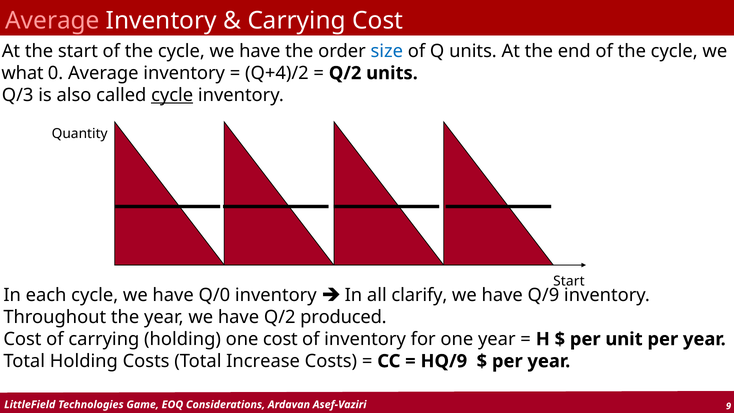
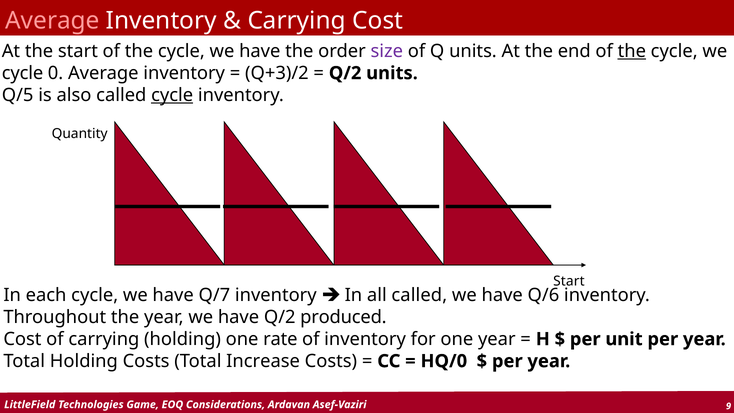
size colour: blue -> purple
the at (632, 51) underline: none -> present
what at (23, 73): what -> cycle
Q+4)/2: Q+4)/2 -> Q+3)/2
Q/3: Q/3 -> Q/5
Q/0: Q/0 -> Q/7
all clarify: clarify -> called
Q/9: Q/9 -> Q/6
one cost: cost -> rate
HQ/9: HQ/9 -> HQ/0
